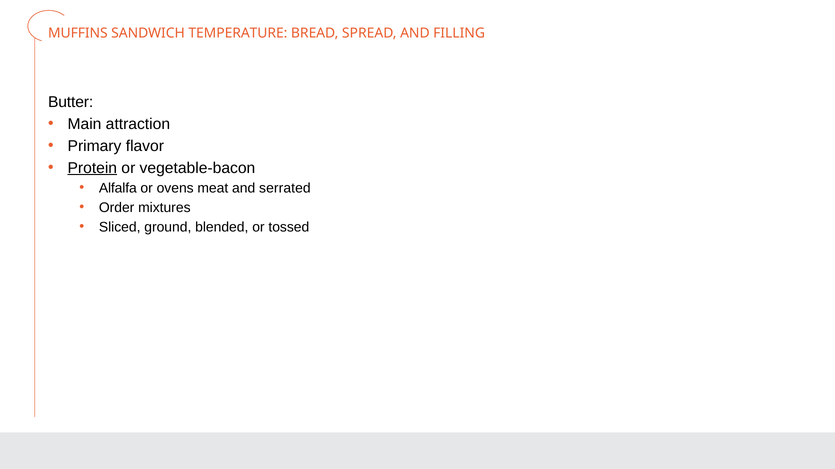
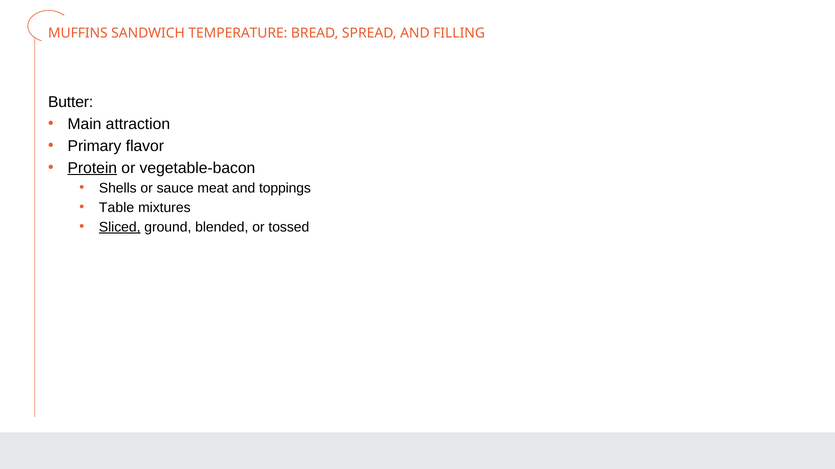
Alfalfa: Alfalfa -> Shells
ovens: ovens -> sauce
serrated: serrated -> toppings
Order: Order -> Table
Sliced underline: none -> present
